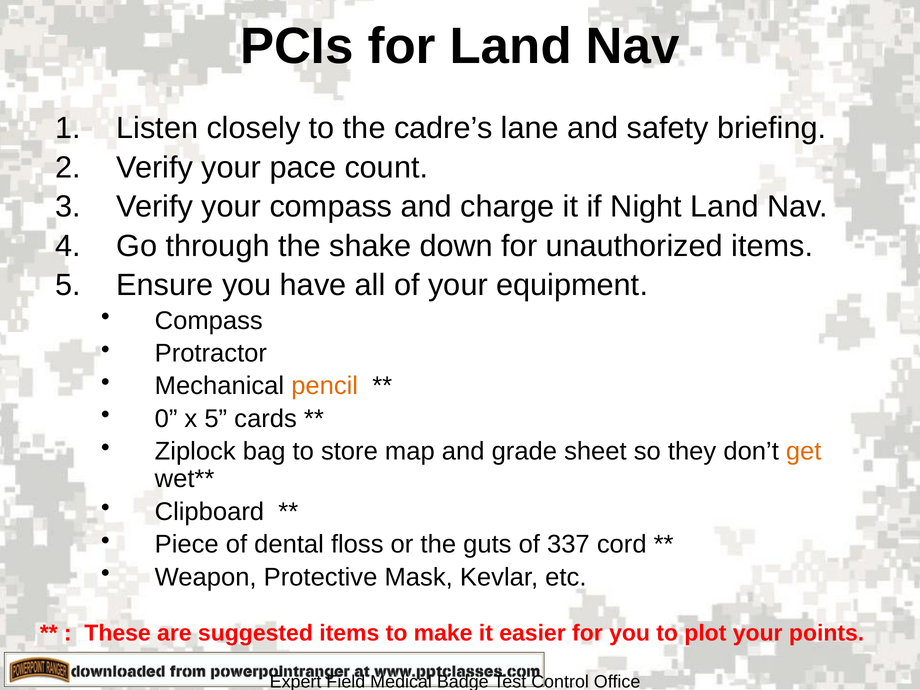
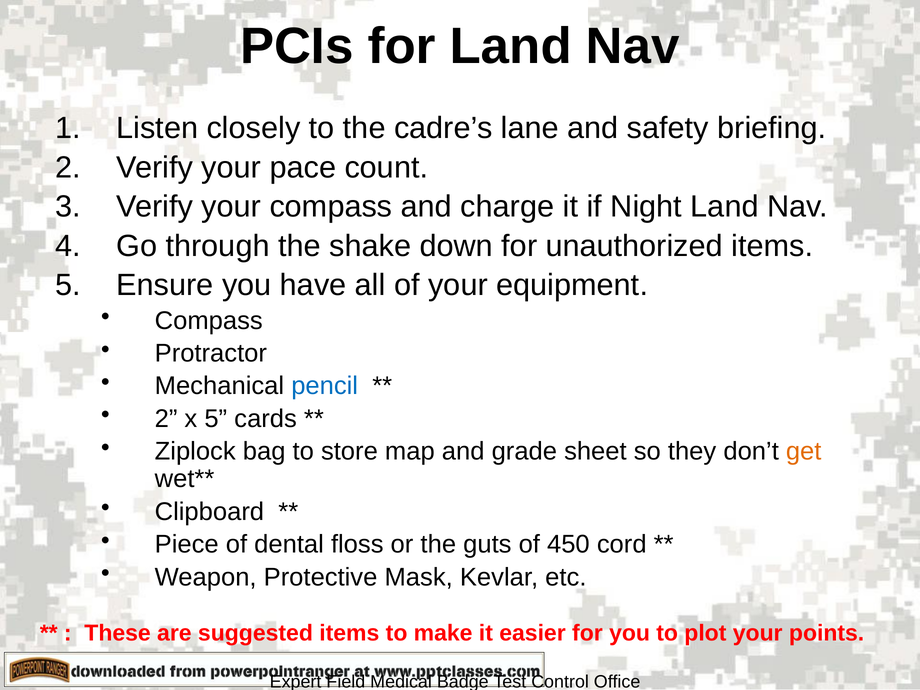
pencil colour: orange -> blue
0 at (166, 419): 0 -> 2
337: 337 -> 450
